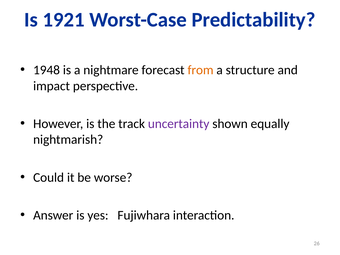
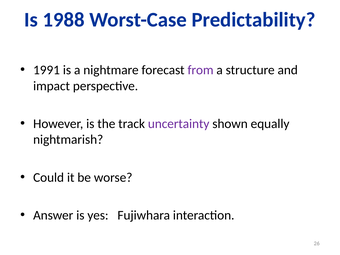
1921: 1921 -> 1988
1948: 1948 -> 1991
from colour: orange -> purple
